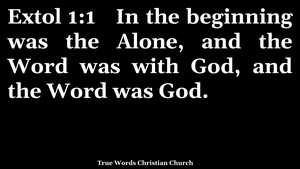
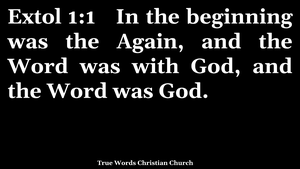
Alone: Alone -> Again
